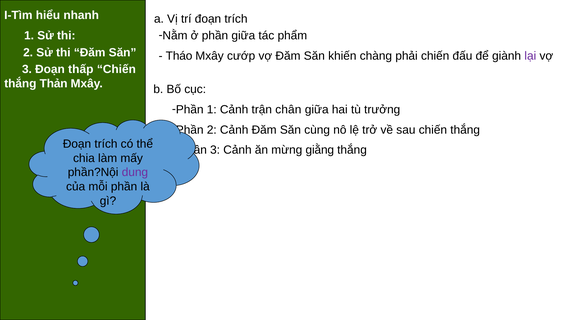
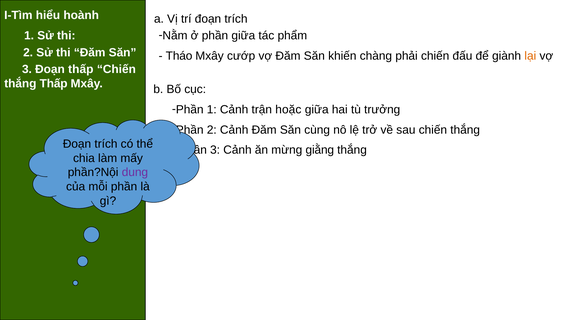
nhanh: nhanh -> hoành
lại colour: purple -> orange
thắng Thản: Thản -> Thấp
chân: chân -> hoặc
